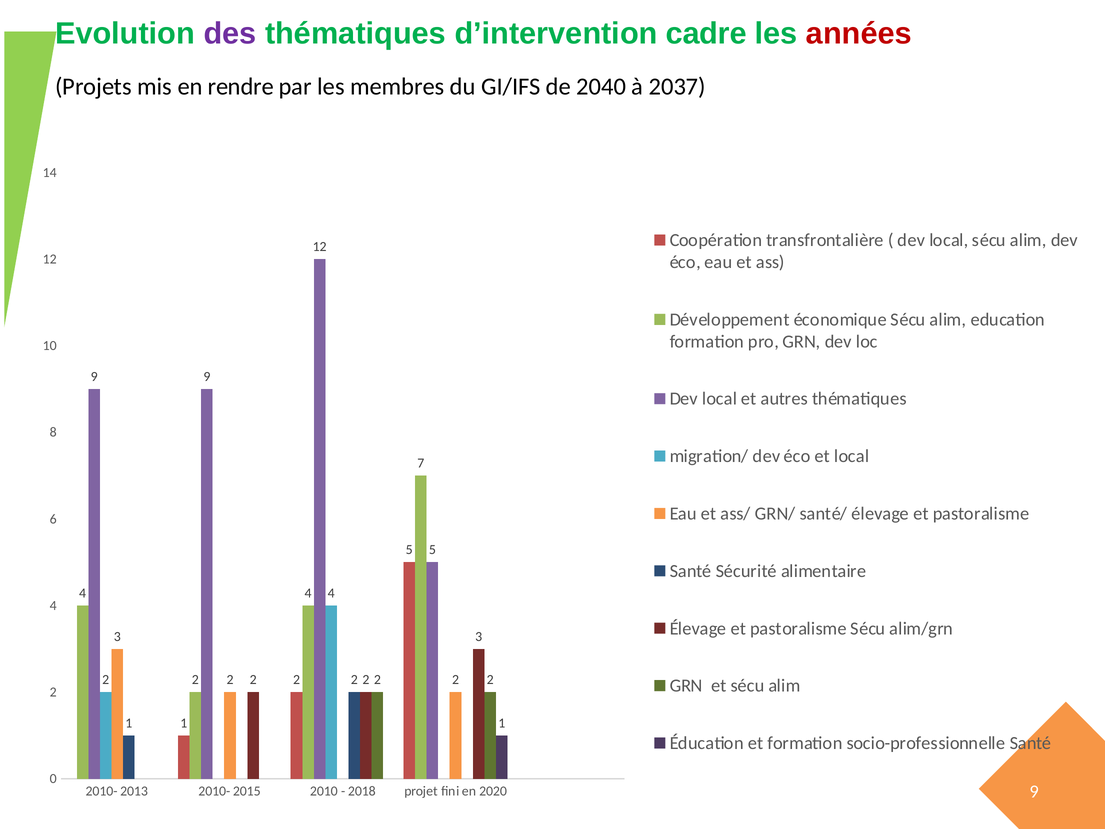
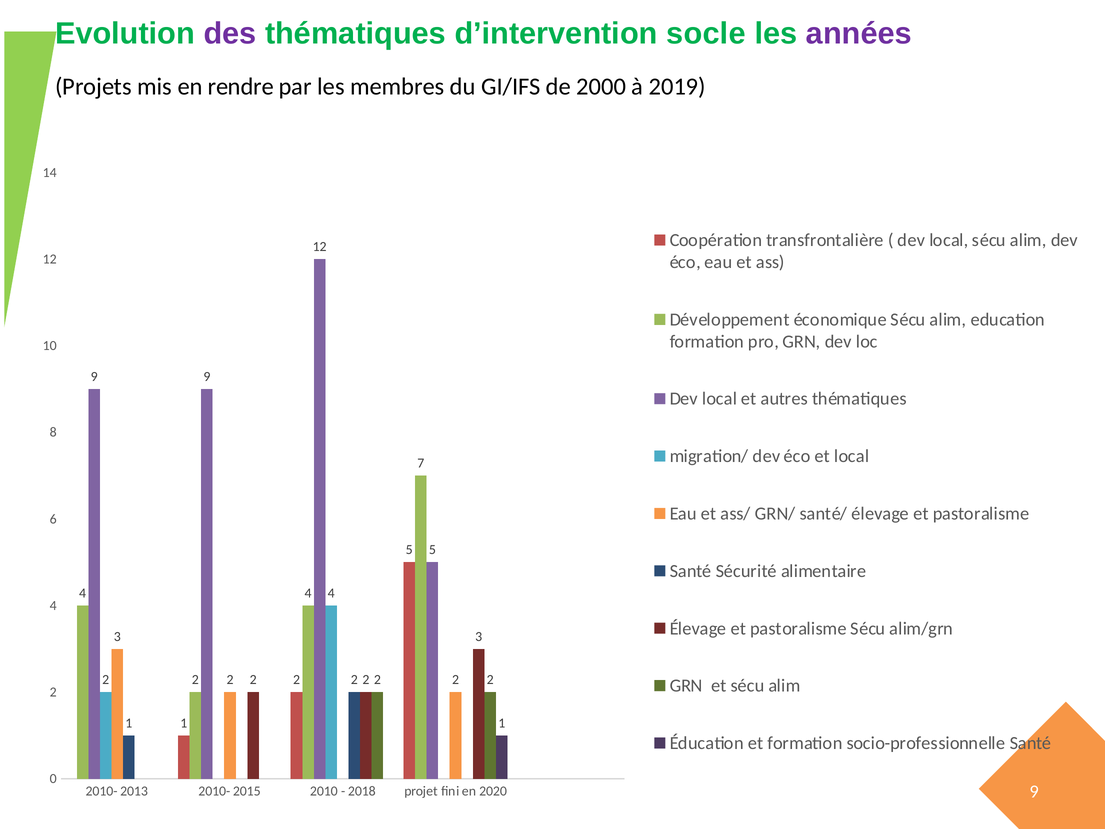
cadre: cadre -> socle
années colour: red -> purple
2040: 2040 -> 2000
2037: 2037 -> 2019
